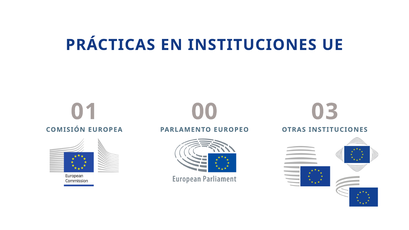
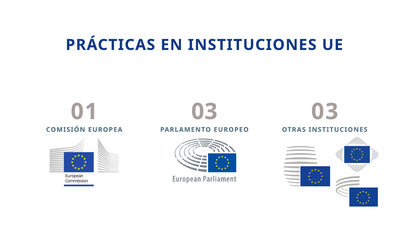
01 00: 00 -> 03
